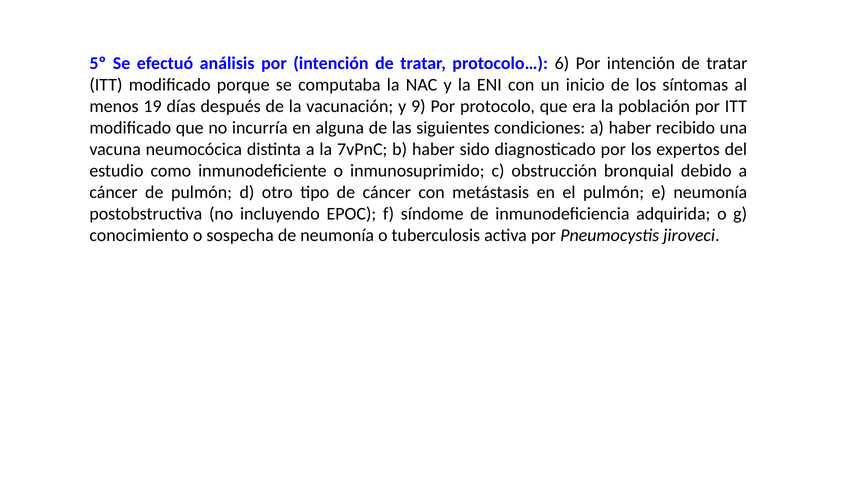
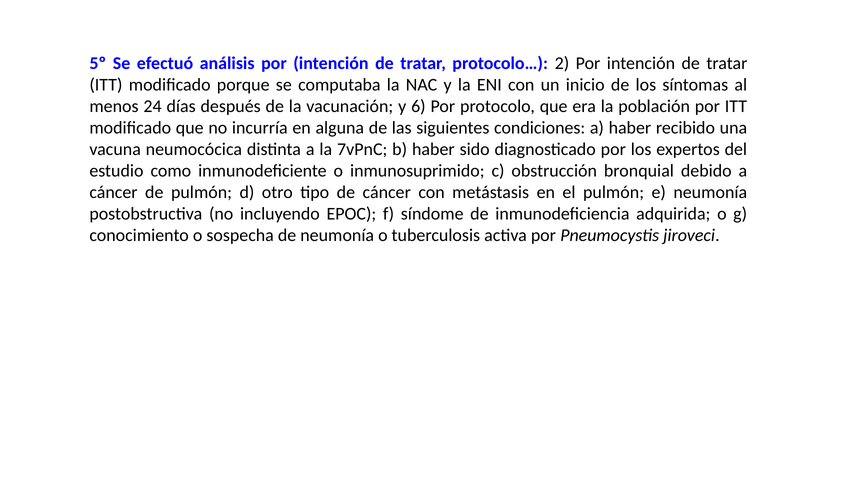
6: 6 -> 2
19: 19 -> 24
9: 9 -> 6
